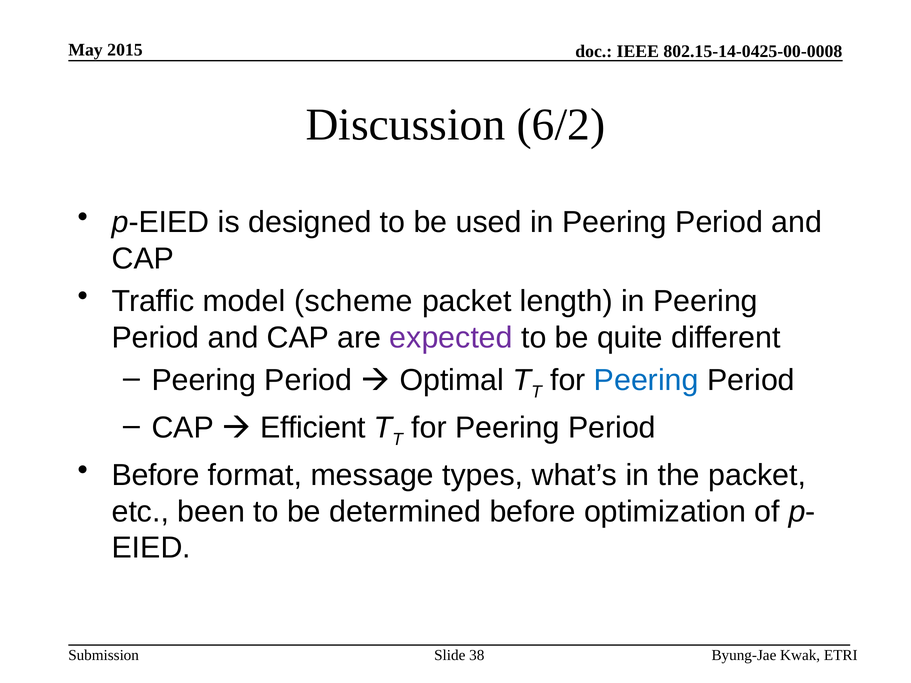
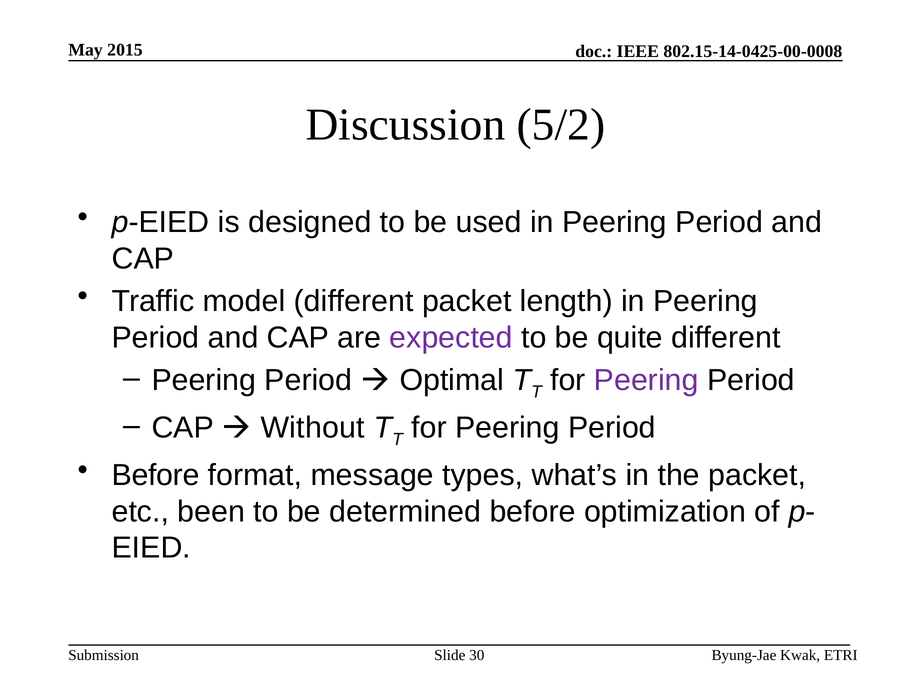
6/2: 6/2 -> 5/2
model scheme: scheme -> different
Peering at (646, 380) colour: blue -> purple
Efficient: Efficient -> Without
38: 38 -> 30
